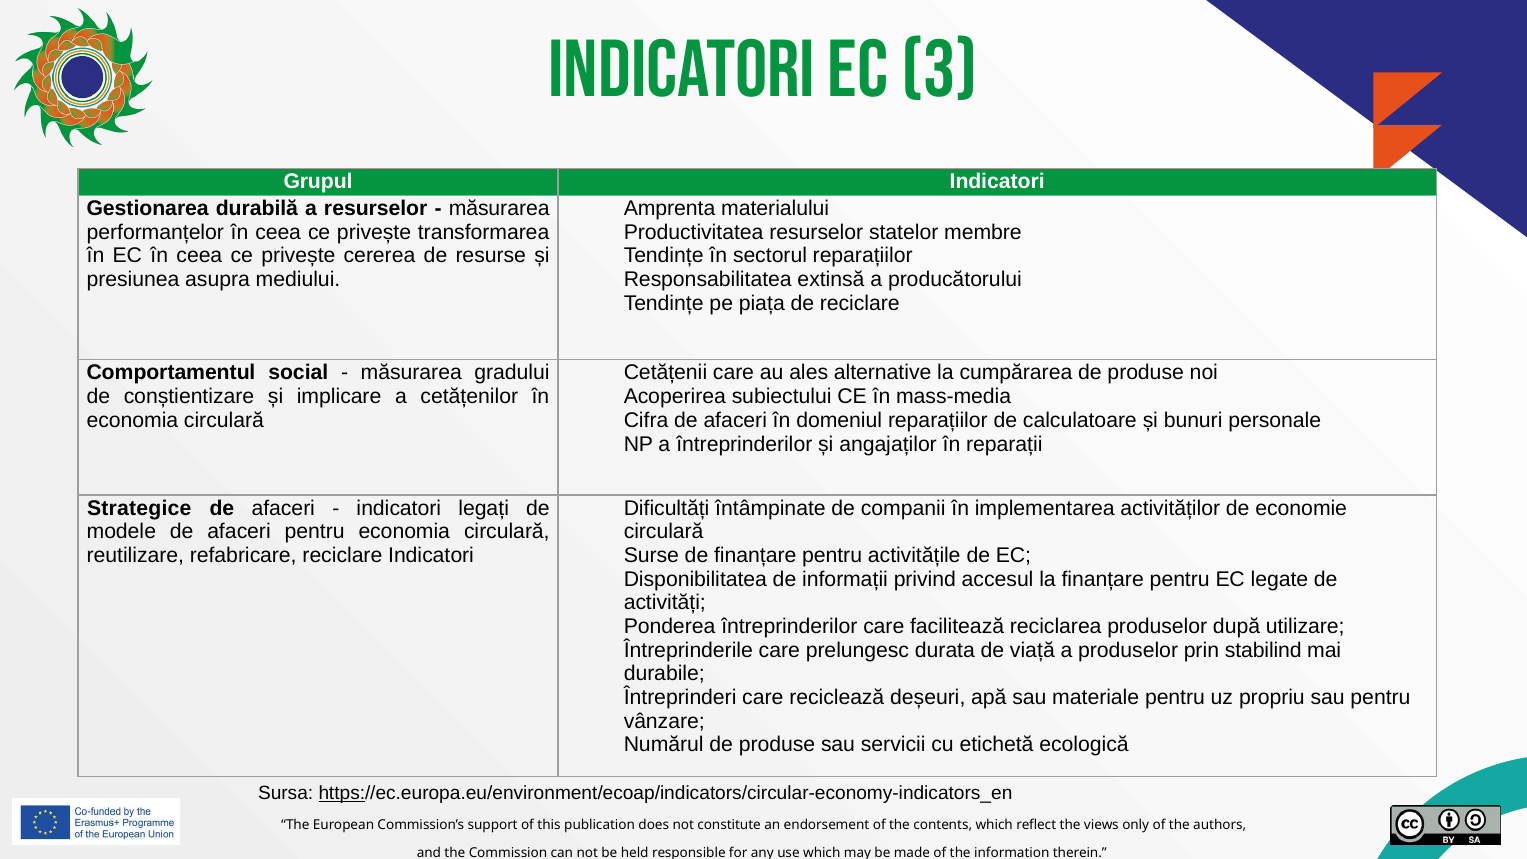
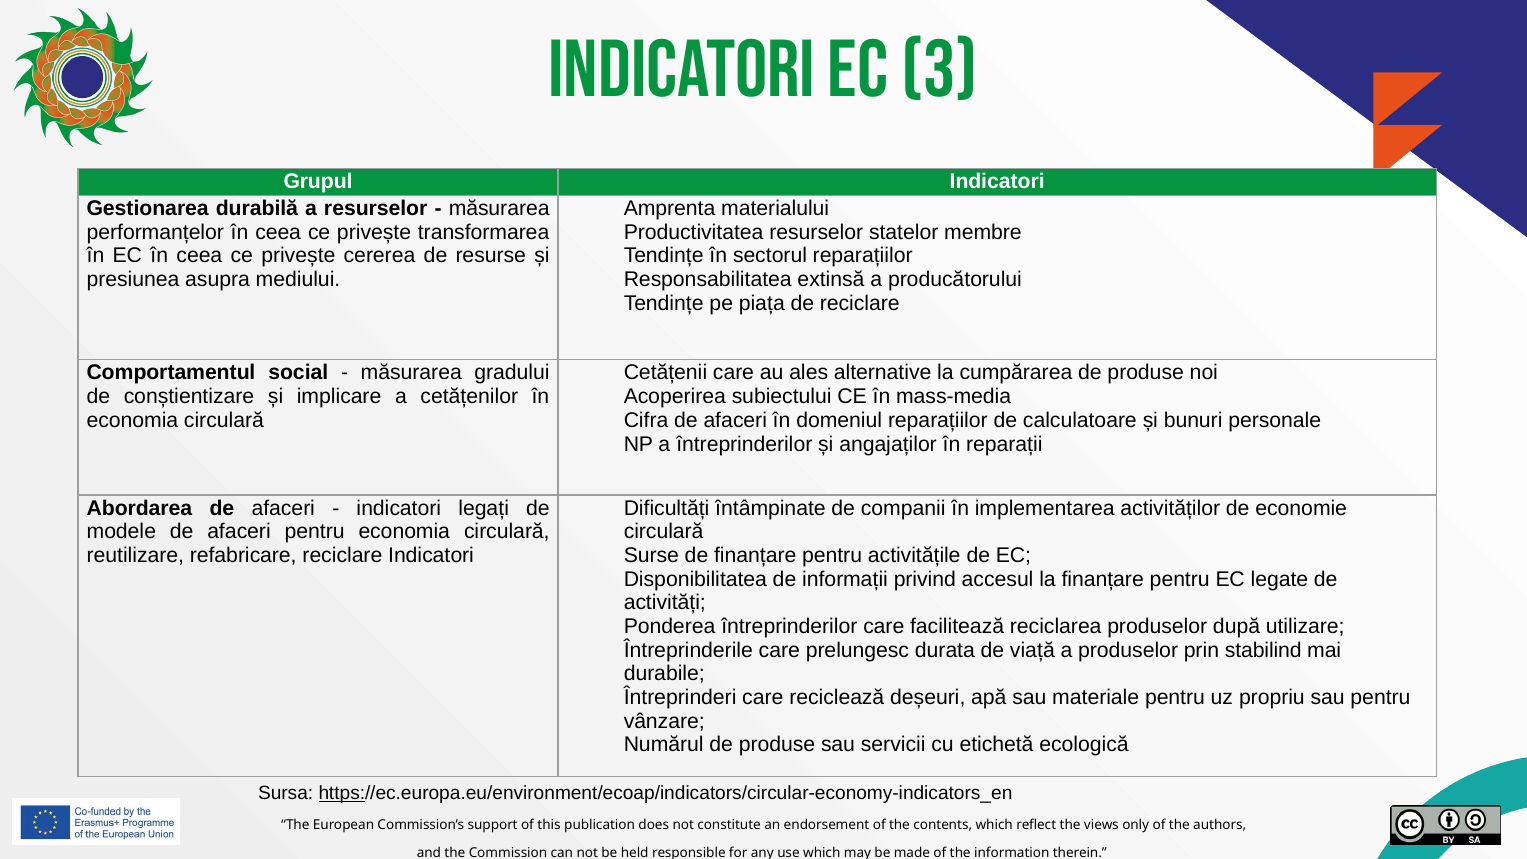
Strategice: Strategice -> Abordarea
